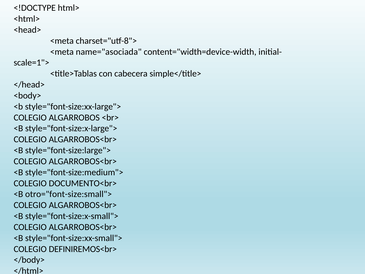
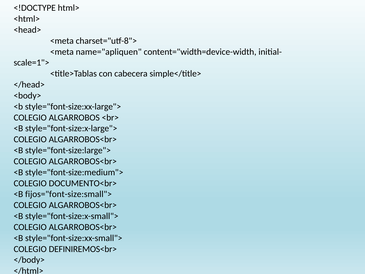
name="asociada: name="asociada -> name="apliquen
otro="font-size:small">: otro="font-size:small"> -> fijos="font-size:small">
